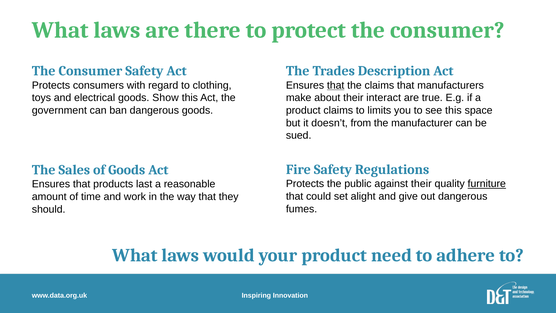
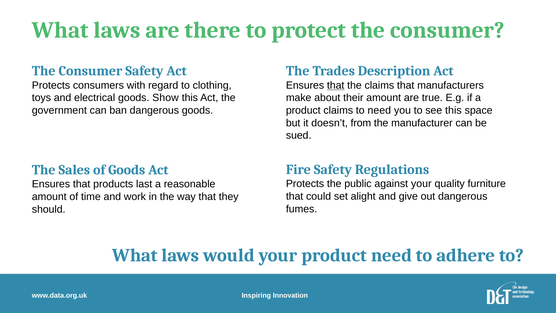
their interact: interact -> amount
to limits: limits -> need
against their: their -> your
furniture underline: present -> none
